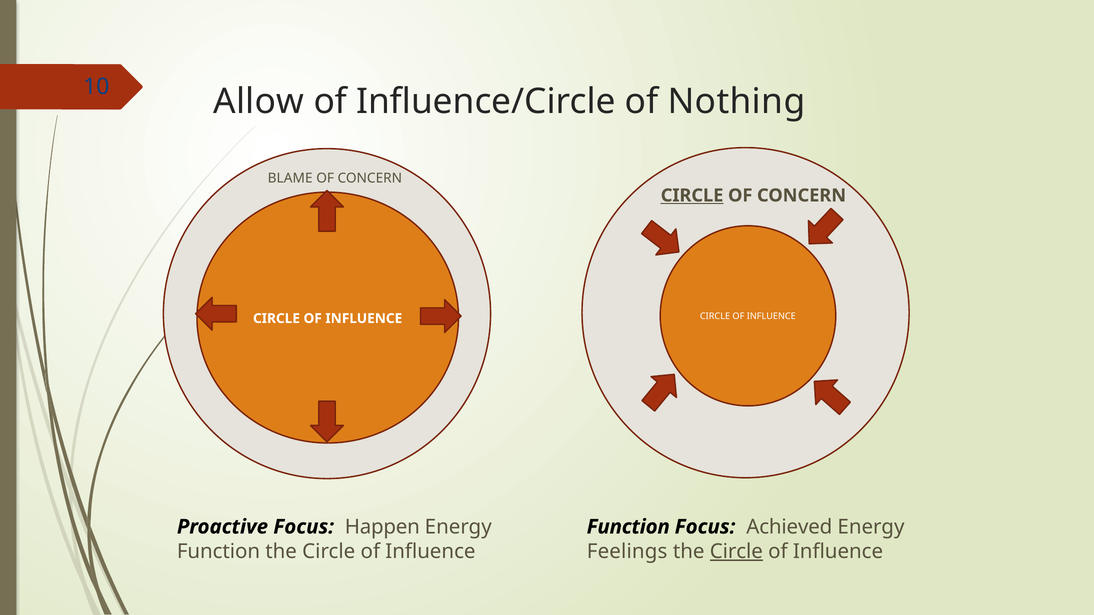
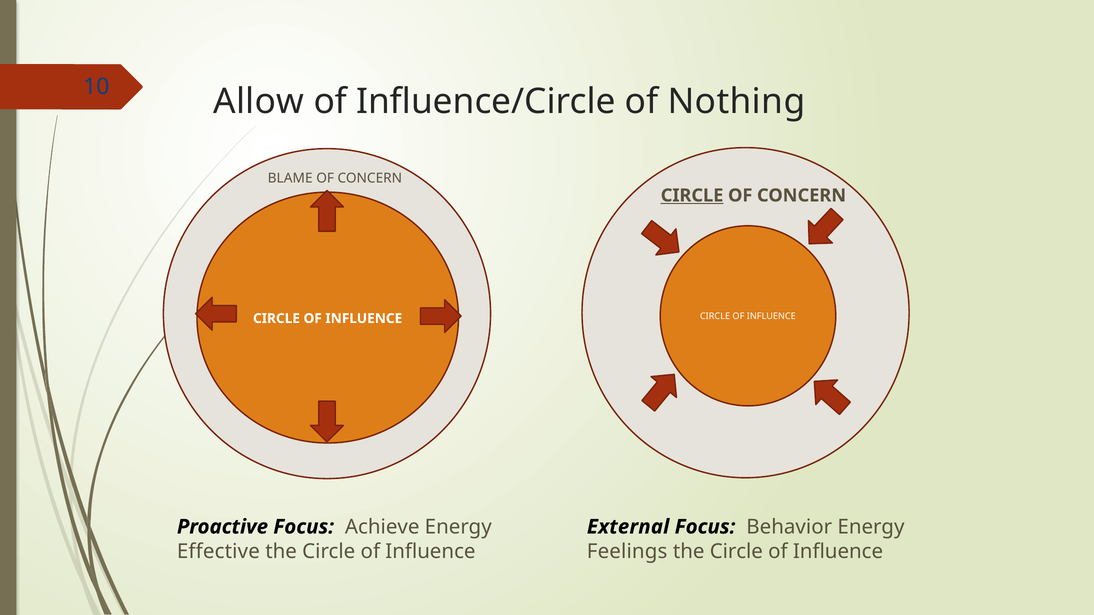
Happen: Happen -> Achieve
Function at (628, 527): Function -> External
Achieved: Achieved -> Behavior
Function at (218, 552): Function -> Effective
Circle at (736, 552) underline: present -> none
